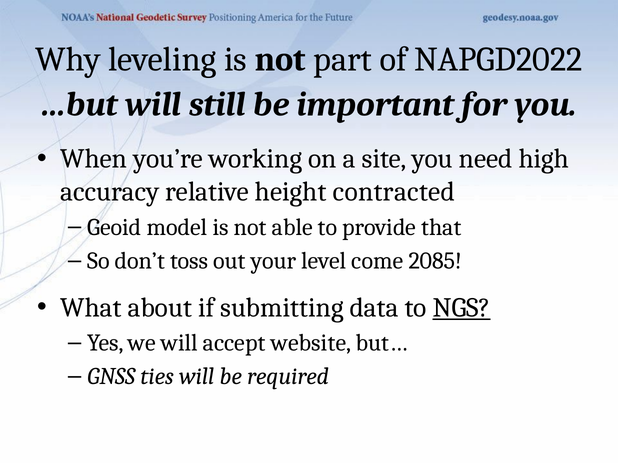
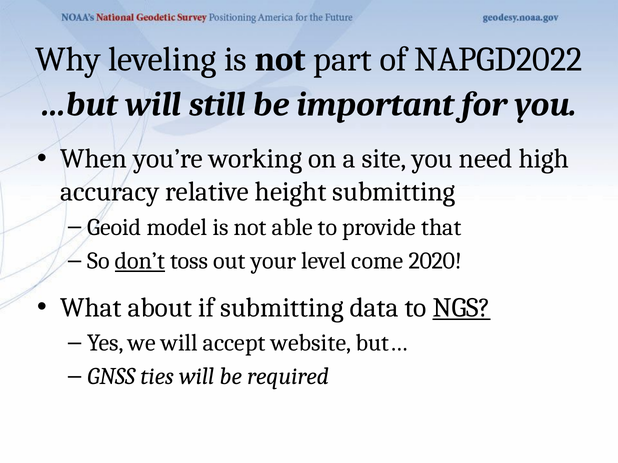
height contracted: contracted -> submitting
don’t underline: none -> present
2085: 2085 -> 2020
